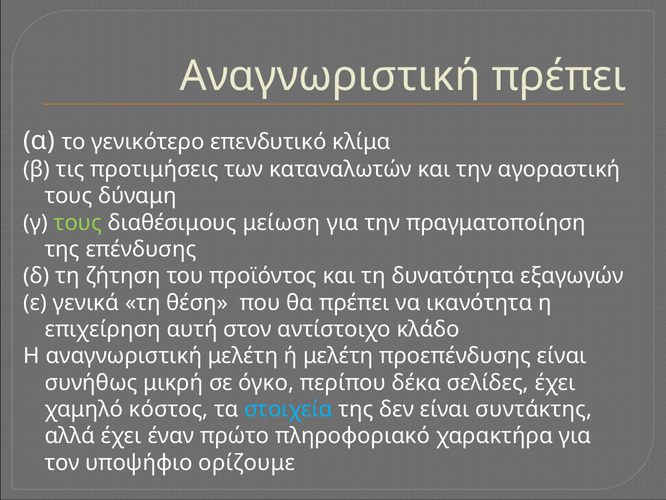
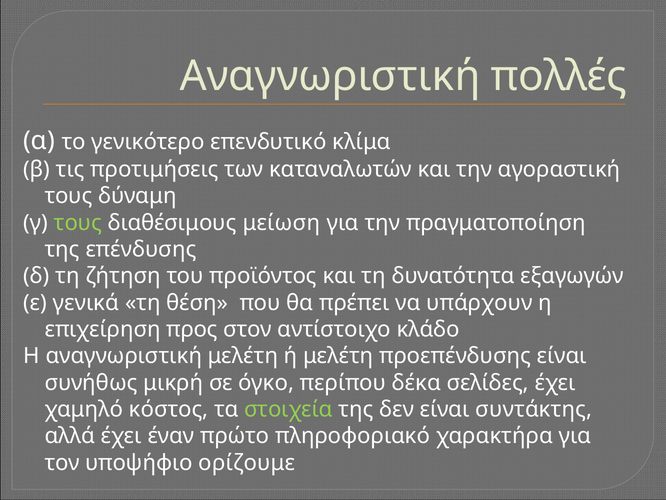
Αναγνωριστική πρέπει: πρέπει -> πολλές
ικανότητα: ικανότητα -> υπάρχουν
αυτή: αυτή -> προς
στοιχεία colour: light blue -> light green
